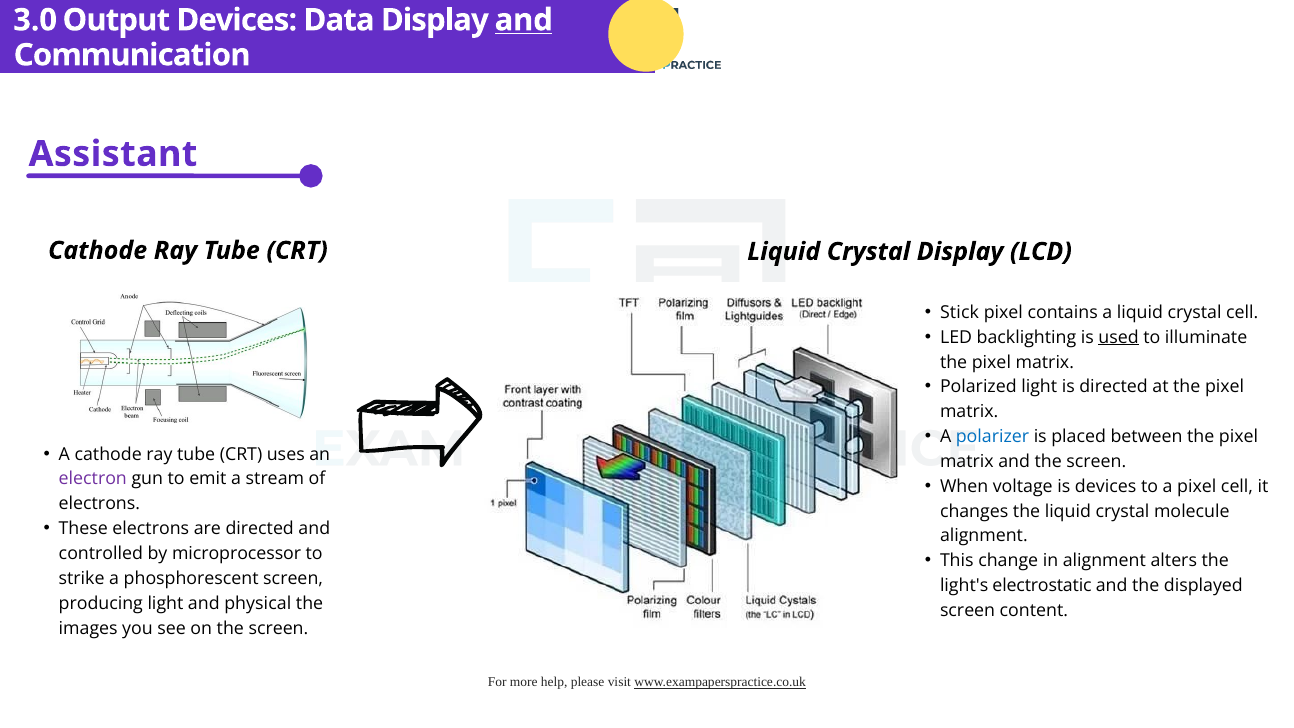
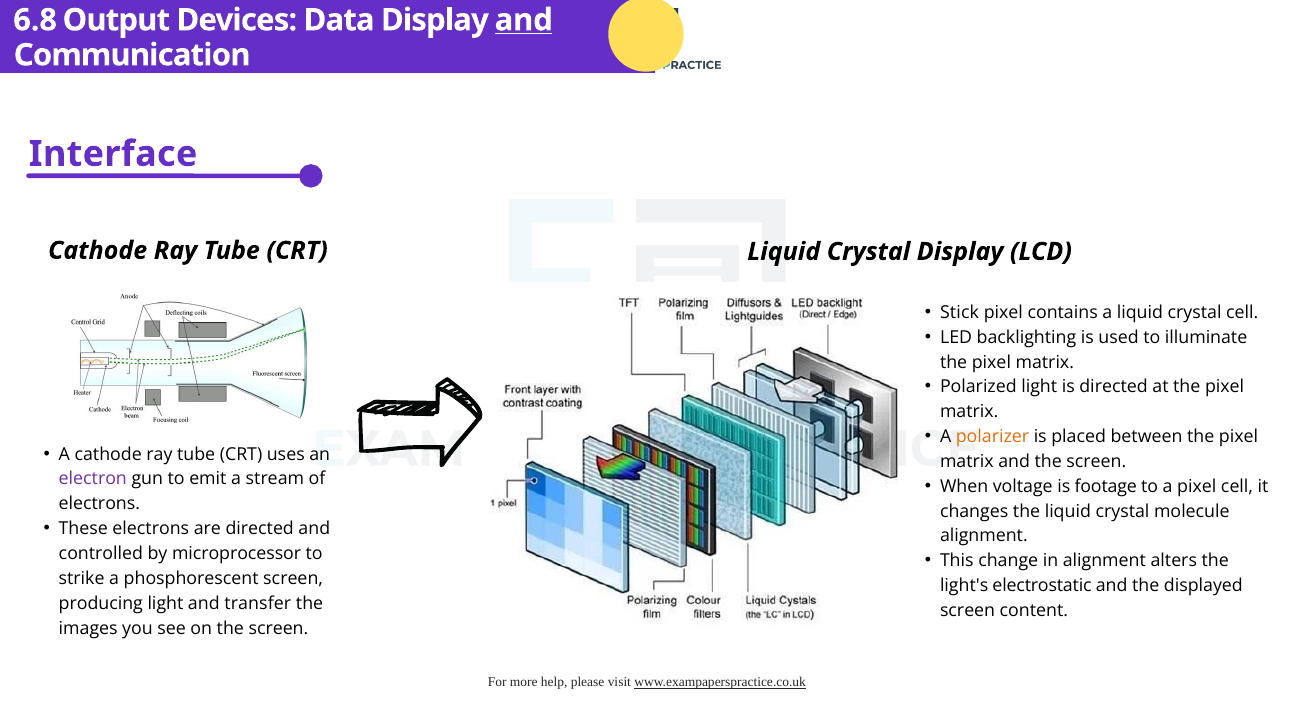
3.0: 3.0 -> 6.8
Assistant: Assistant -> Interface
used underline: present -> none
polarizer colour: blue -> orange
is devices: devices -> footage
physical: physical -> transfer
